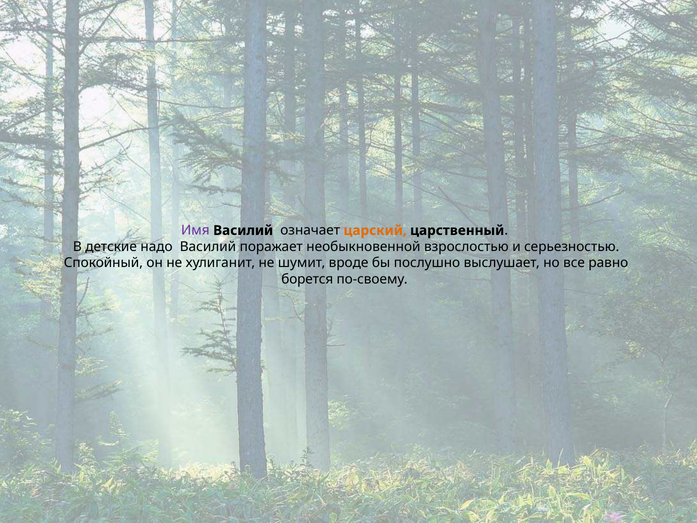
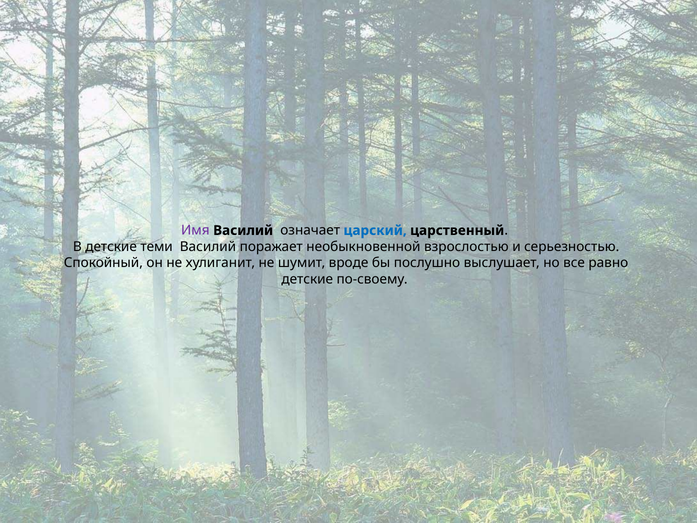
царский colour: orange -> blue
надо: надо -> теми
борется at (307, 279): борется -> детские
